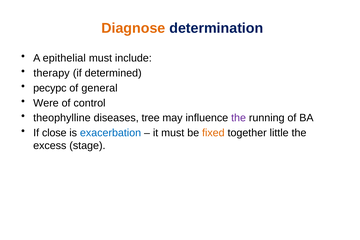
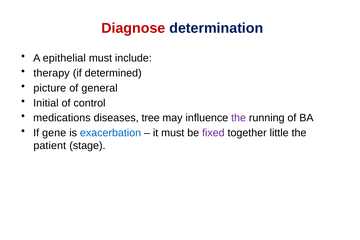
Diagnose colour: orange -> red
ресурс: ресурс -> picture
Were: Were -> Initial
theophylline: theophylline -> medications
close: close -> gene
fixed colour: orange -> purple
excess: excess -> patient
